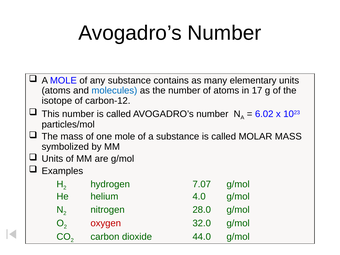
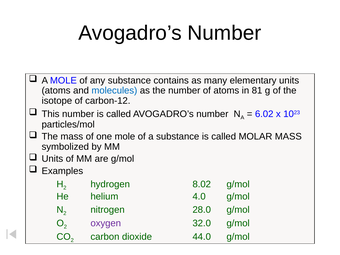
17: 17 -> 81
7.07: 7.07 -> 8.02
oxygen colour: red -> purple
